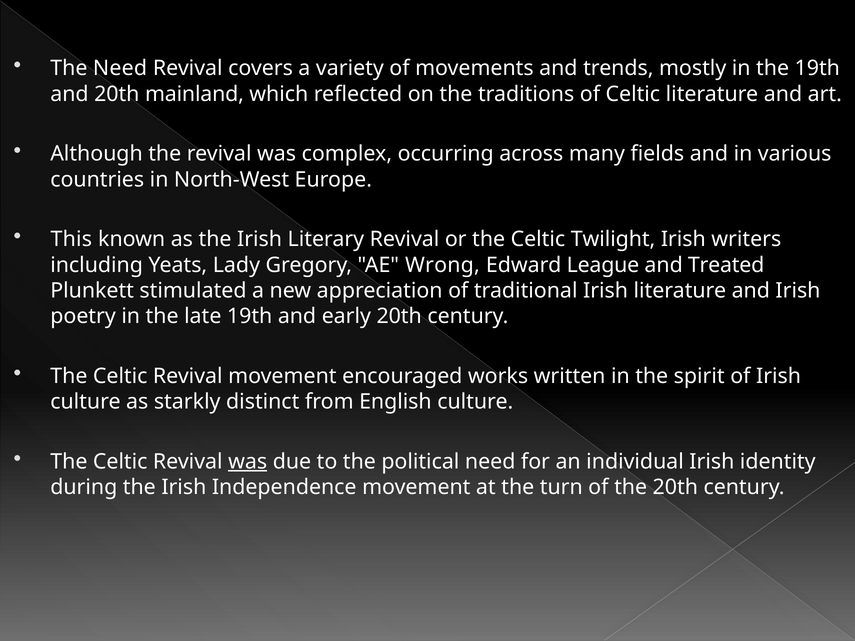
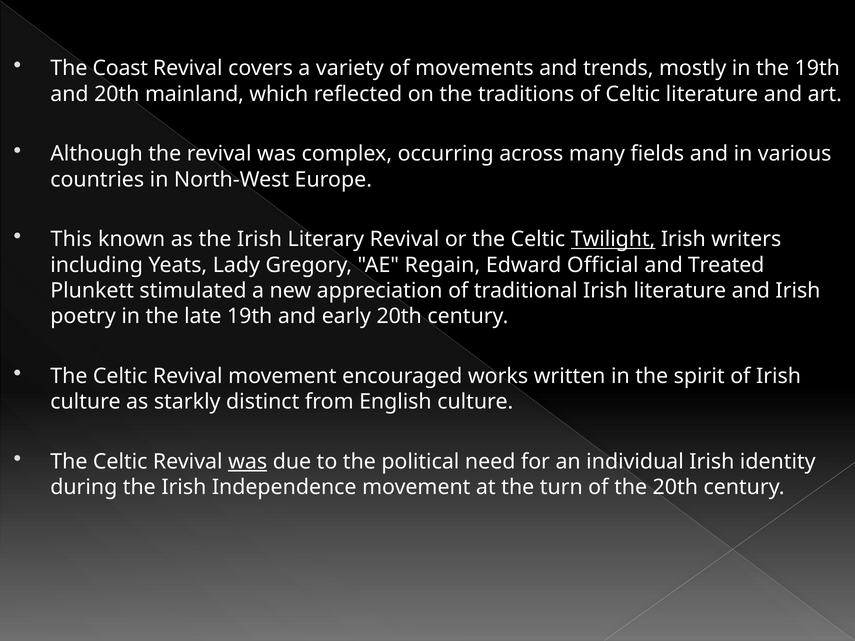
The Need: Need -> Coast
Twilight underline: none -> present
Wrong: Wrong -> Regain
League: League -> Official
